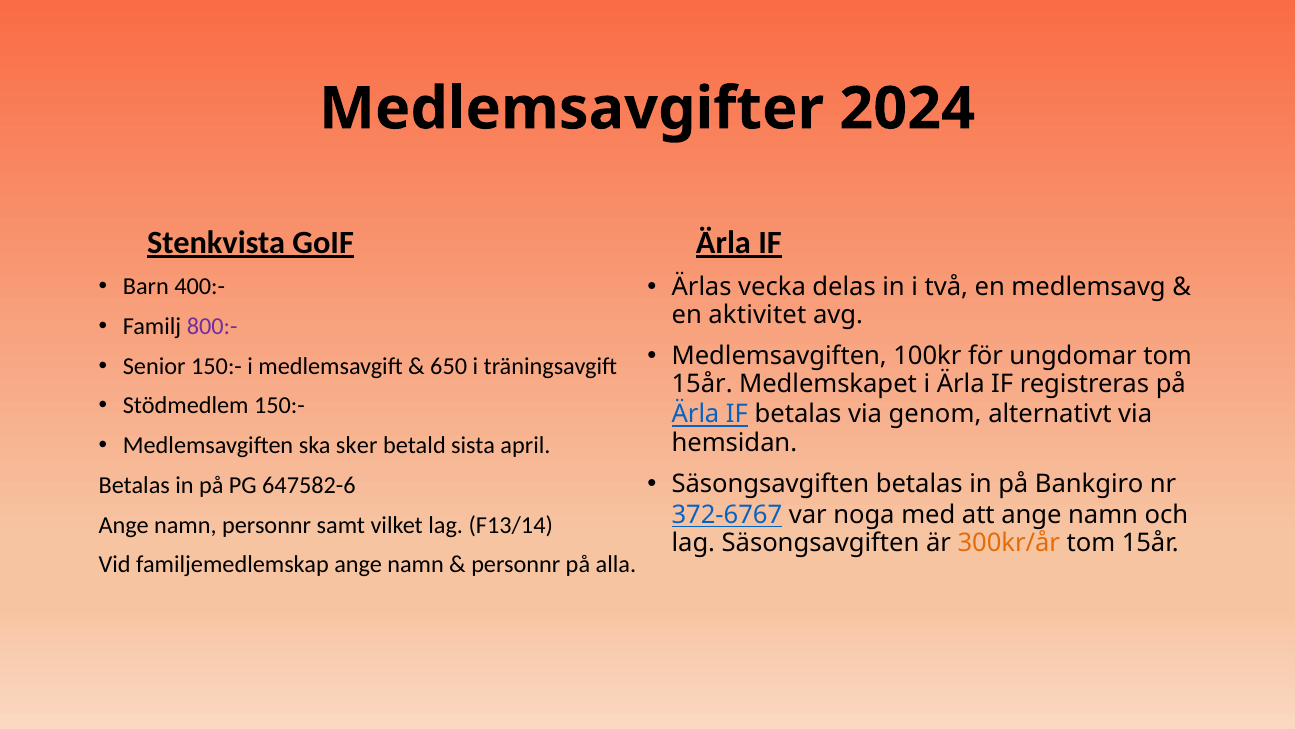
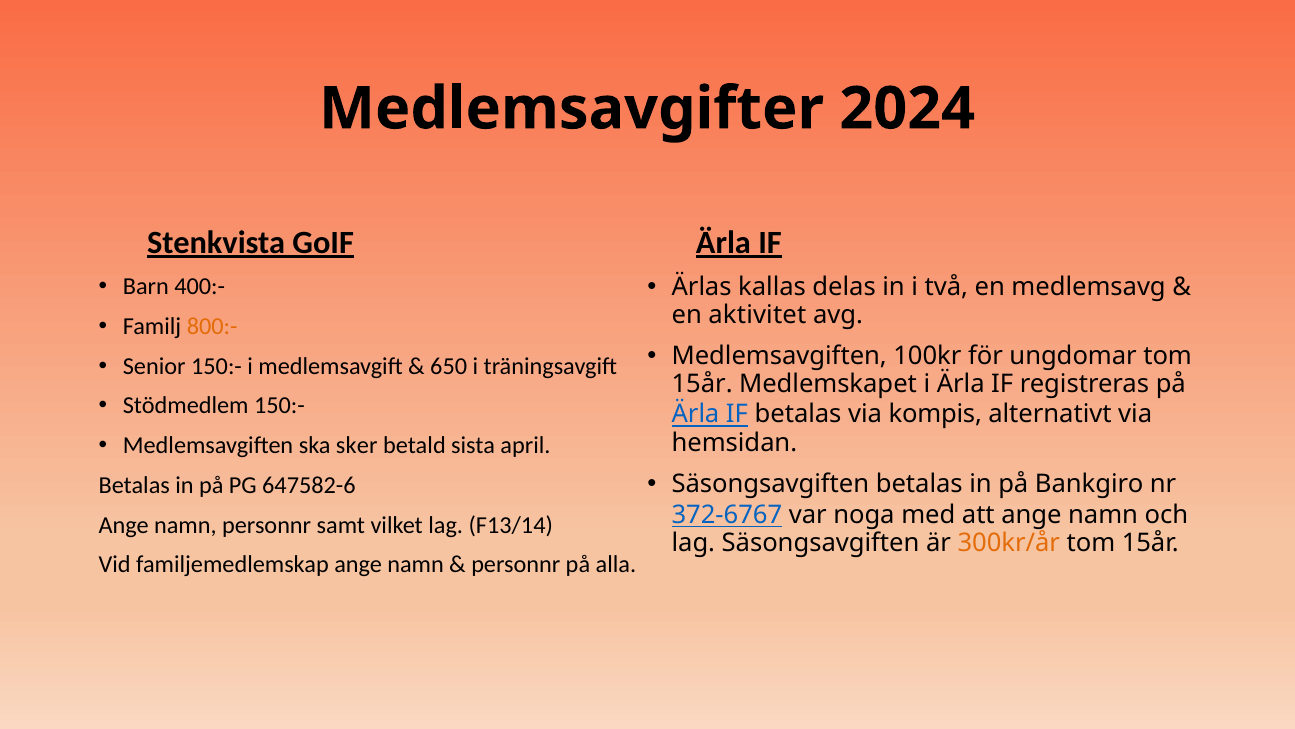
vecka: vecka -> kallas
800:- colour: purple -> orange
genom: genom -> kompis
